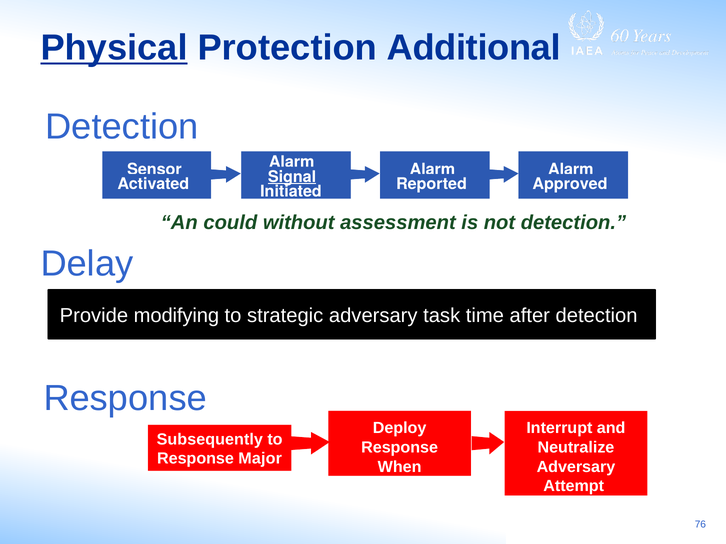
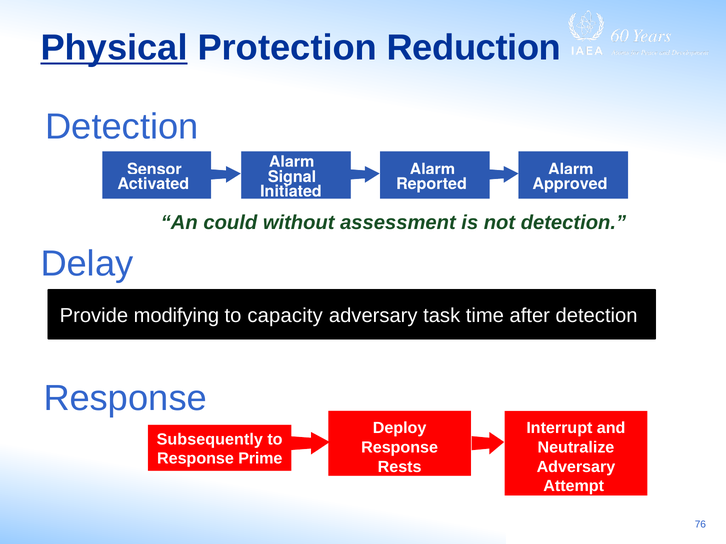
Additional: Additional -> Reduction
Signal underline: present -> none
strategic: strategic -> capacity
Major: Major -> Prime
When: When -> Rests
